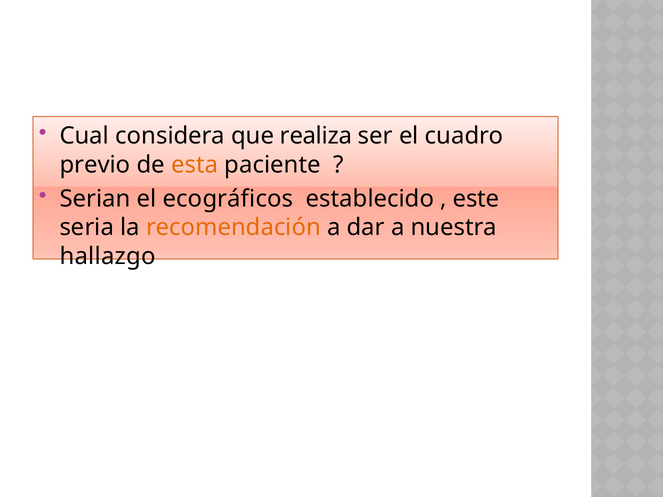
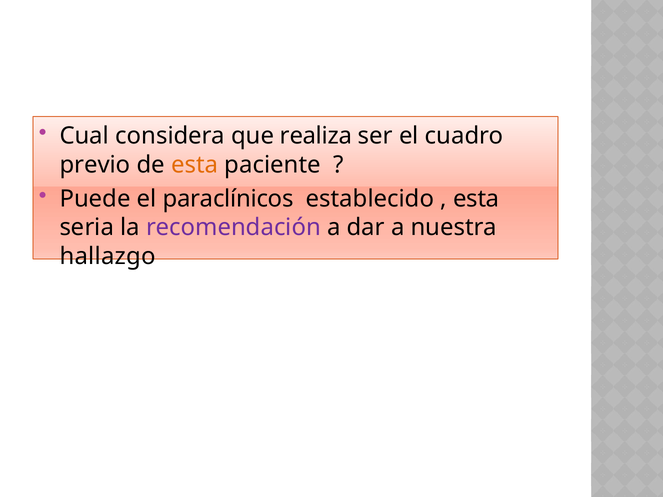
Serian: Serian -> Puede
ecográficos: ecográficos -> paraclínicos
este at (476, 199): este -> esta
recomendación colour: orange -> purple
